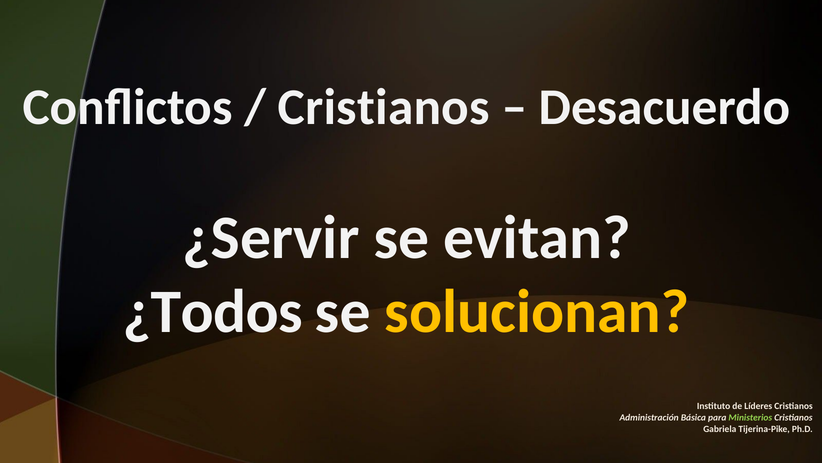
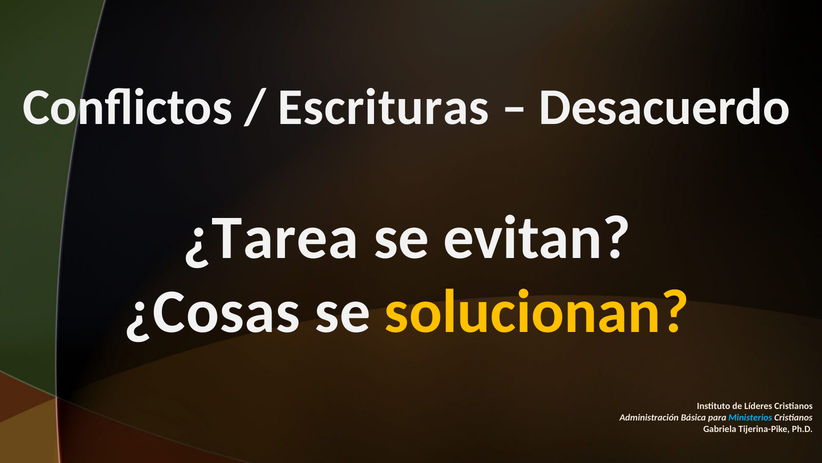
Cristianos at (384, 107): Cristianos -> Escrituras
¿Servir: ¿Servir -> ¿Tarea
¿Todos: ¿Todos -> ¿Cosas
Ministerios colour: light green -> light blue
